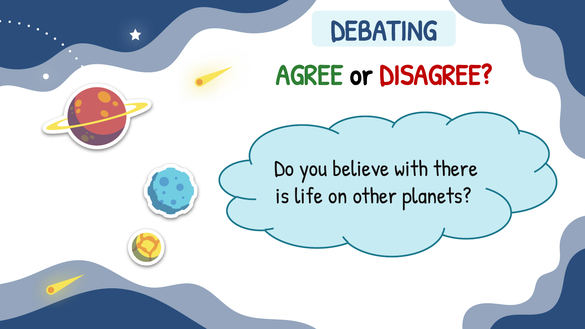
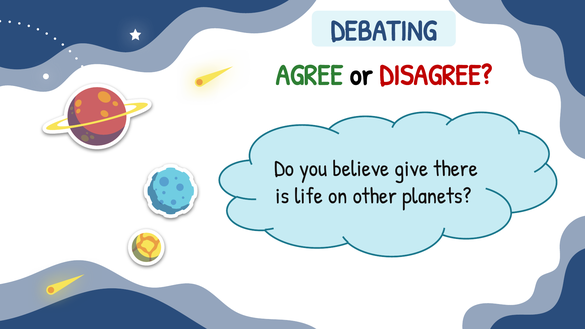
with: with -> give
